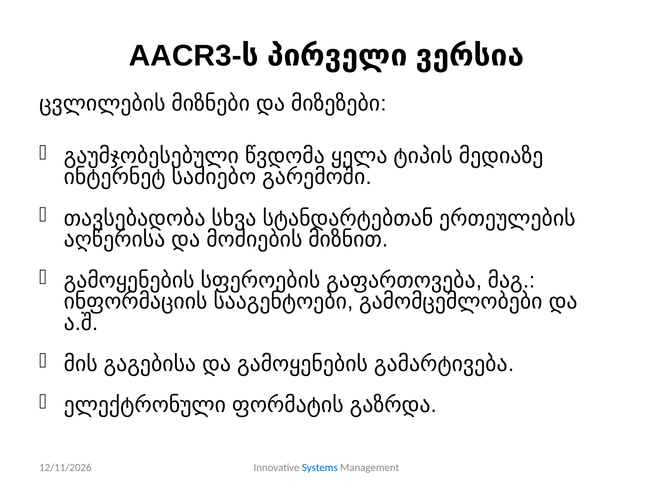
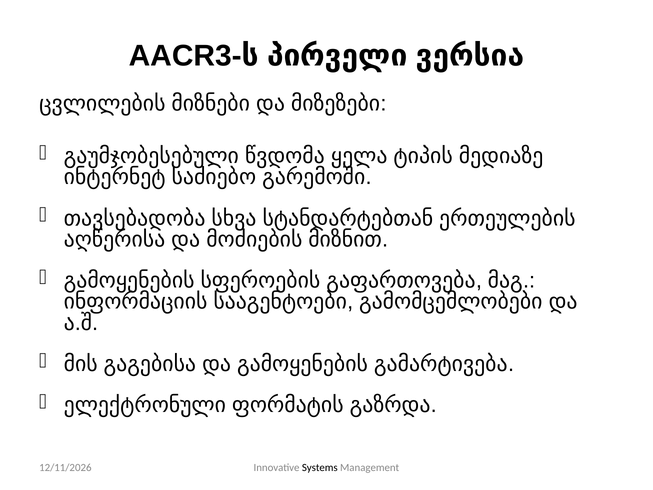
Systems colour: blue -> black
